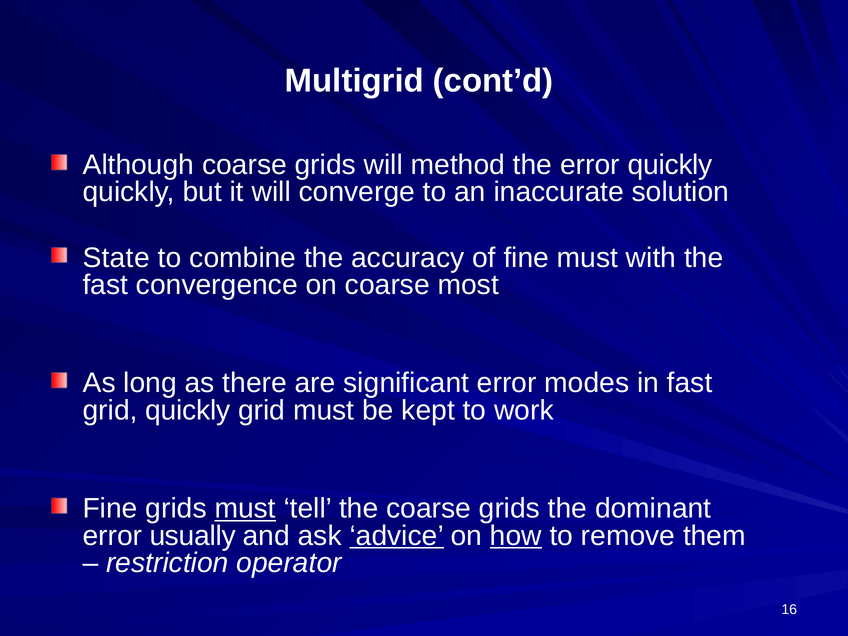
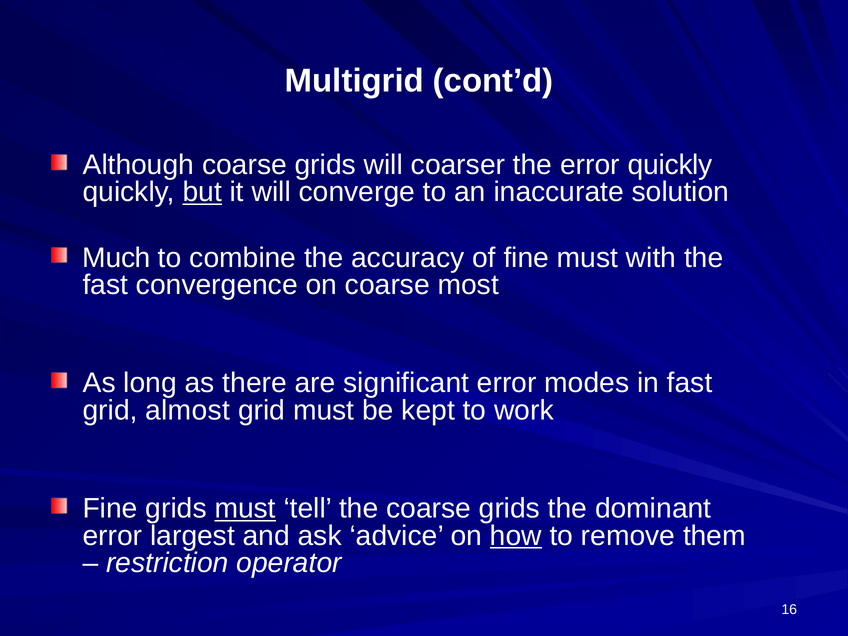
method: method -> coarser
but underline: none -> present
State: State -> Much
grid quickly: quickly -> almost
usually: usually -> largest
advice underline: present -> none
